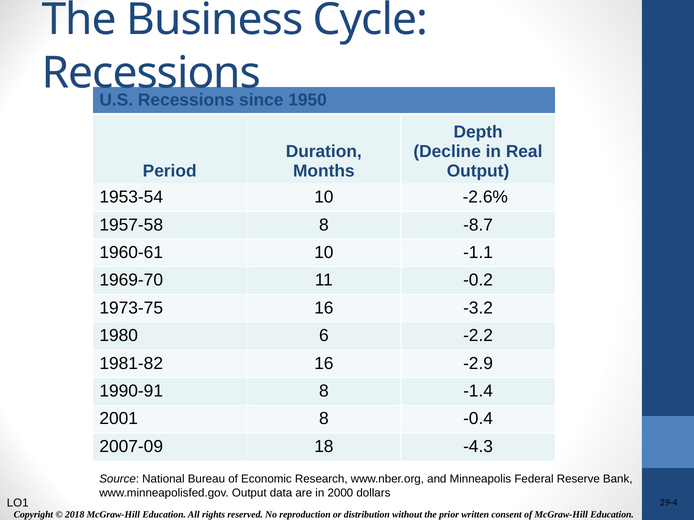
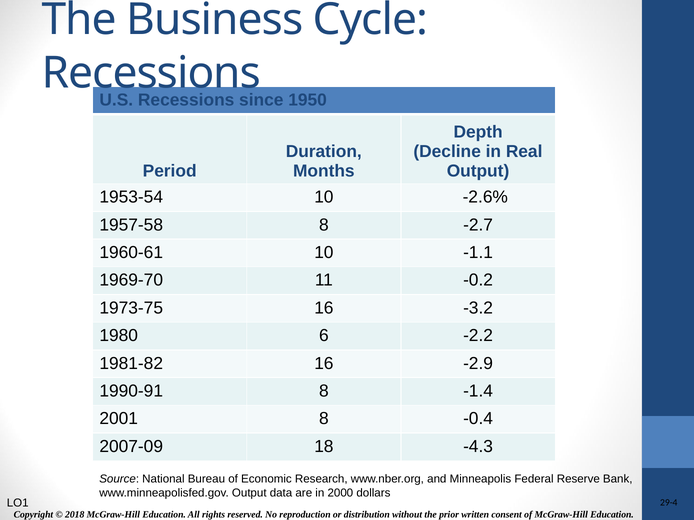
-8.7: -8.7 -> -2.7
